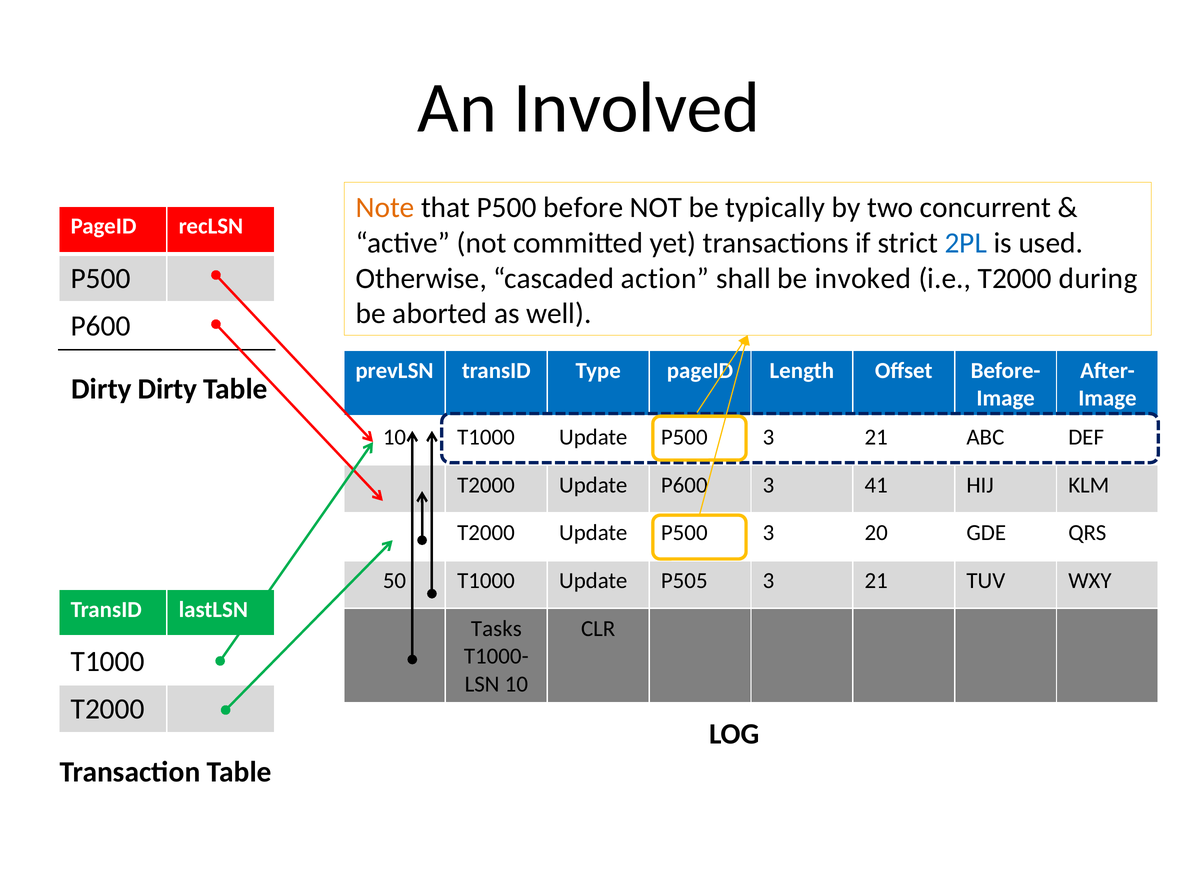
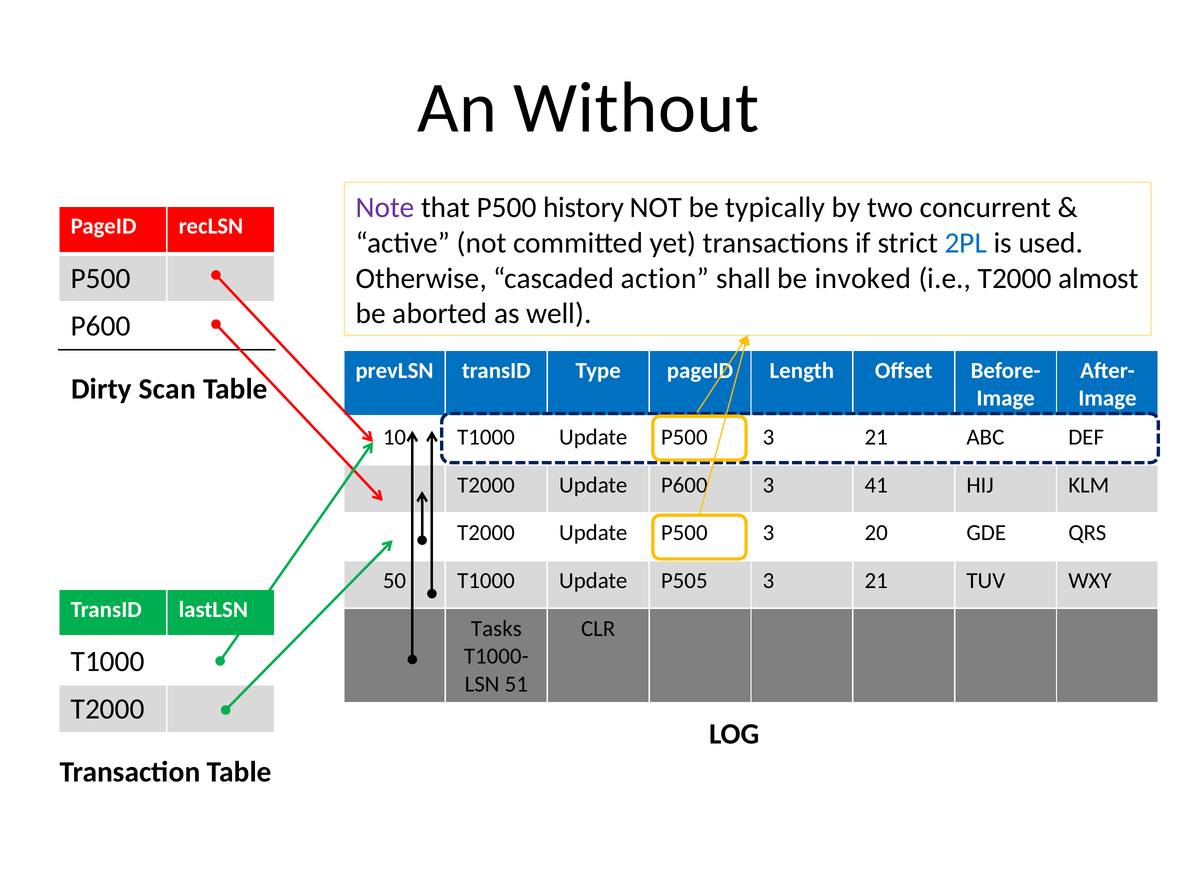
Involved: Involved -> Without
Note colour: orange -> purple
before: before -> history
during: during -> almost
Dirty Dirty: Dirty -> Scan
LSN 10: 10 -> 51
